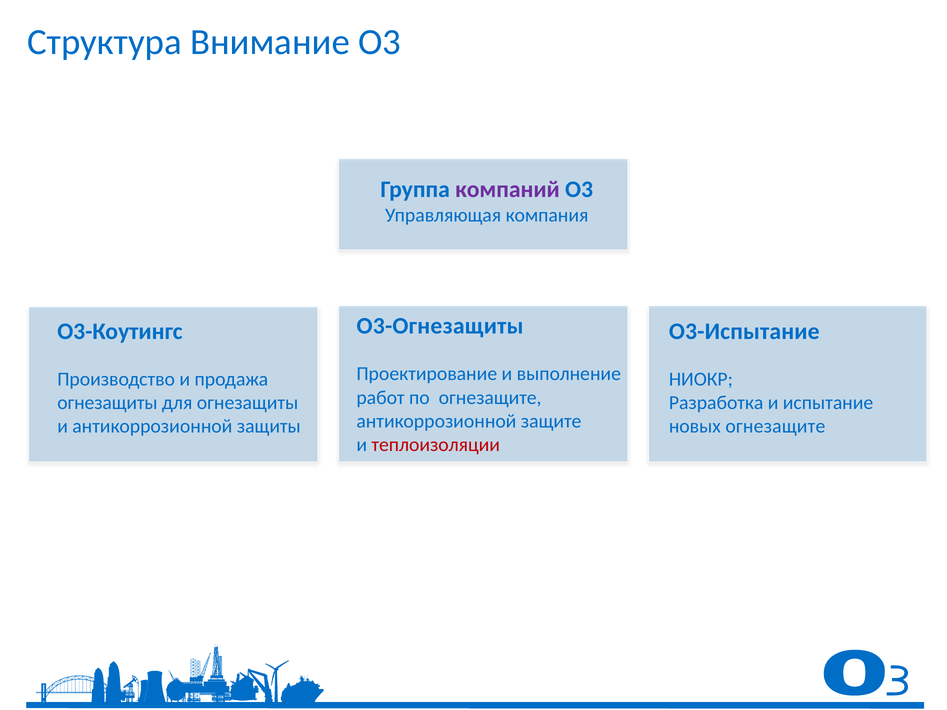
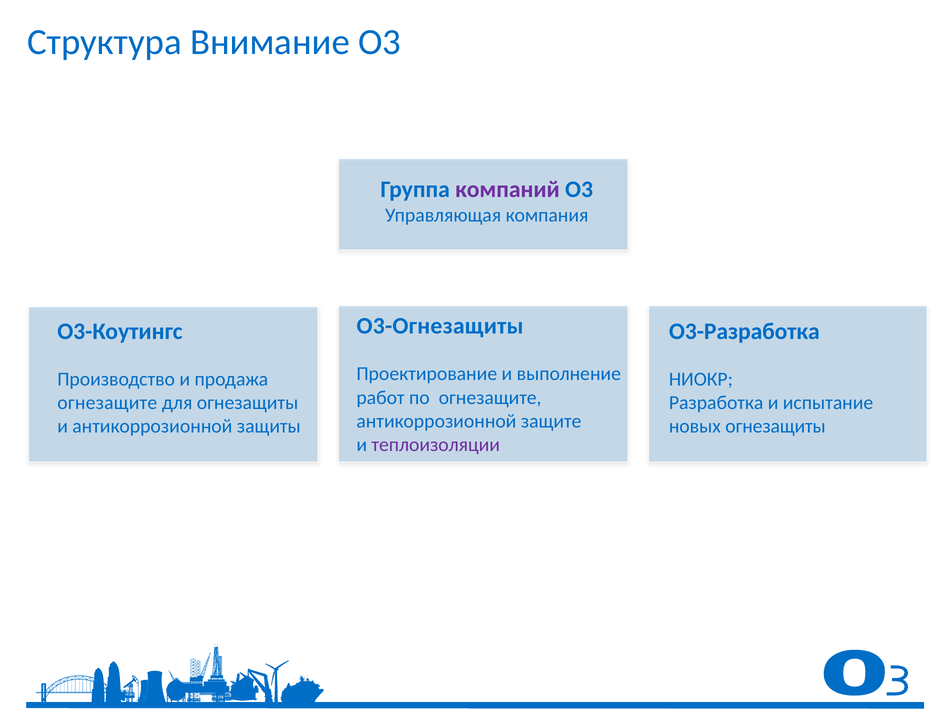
О3-Испытание: О3-Испытание -> О3-Разработка
огнезащиты at (107, 403): огнезащиты -> огнезащите
новых огнезащите: огнезащите -> огнезащиты
теплоизоляции colour: red -> purple
